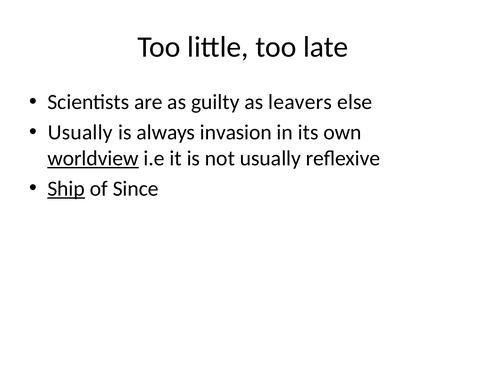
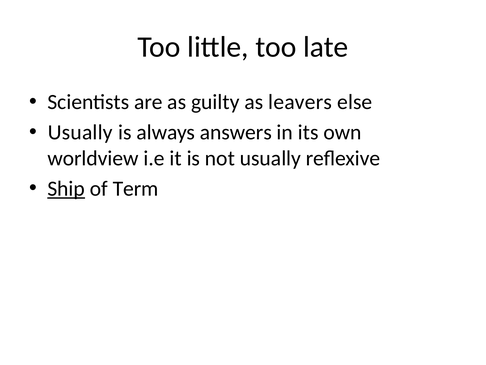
invasion: invasion -> answers
worldview underline: present -> none
Since: Since -> Term
